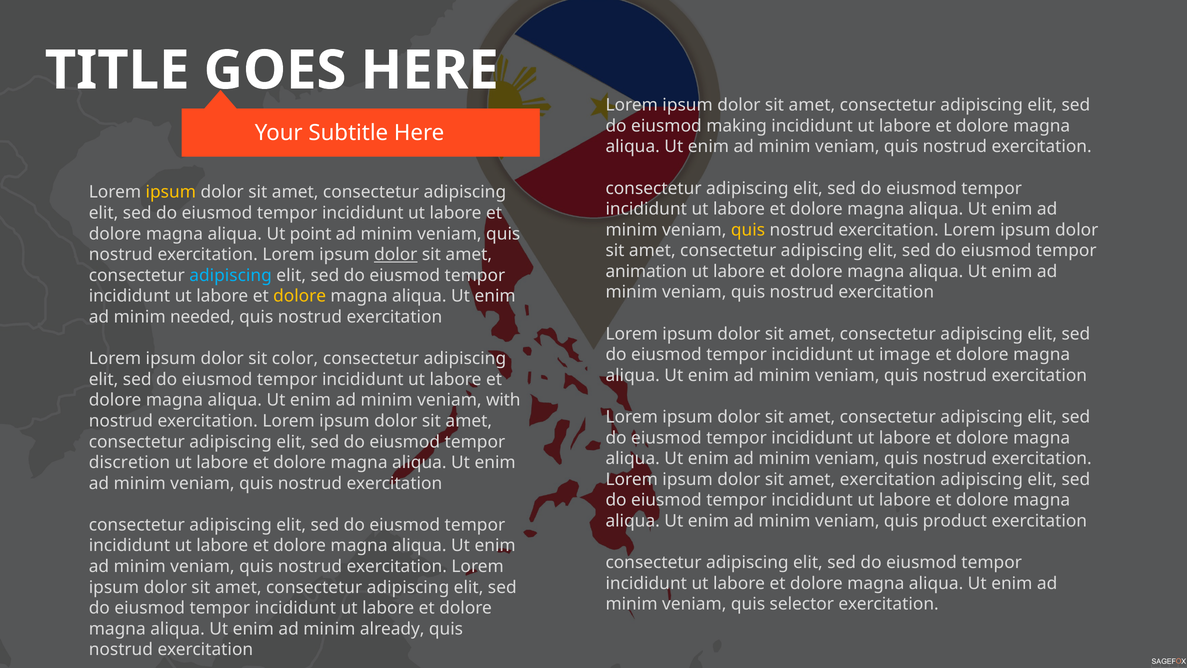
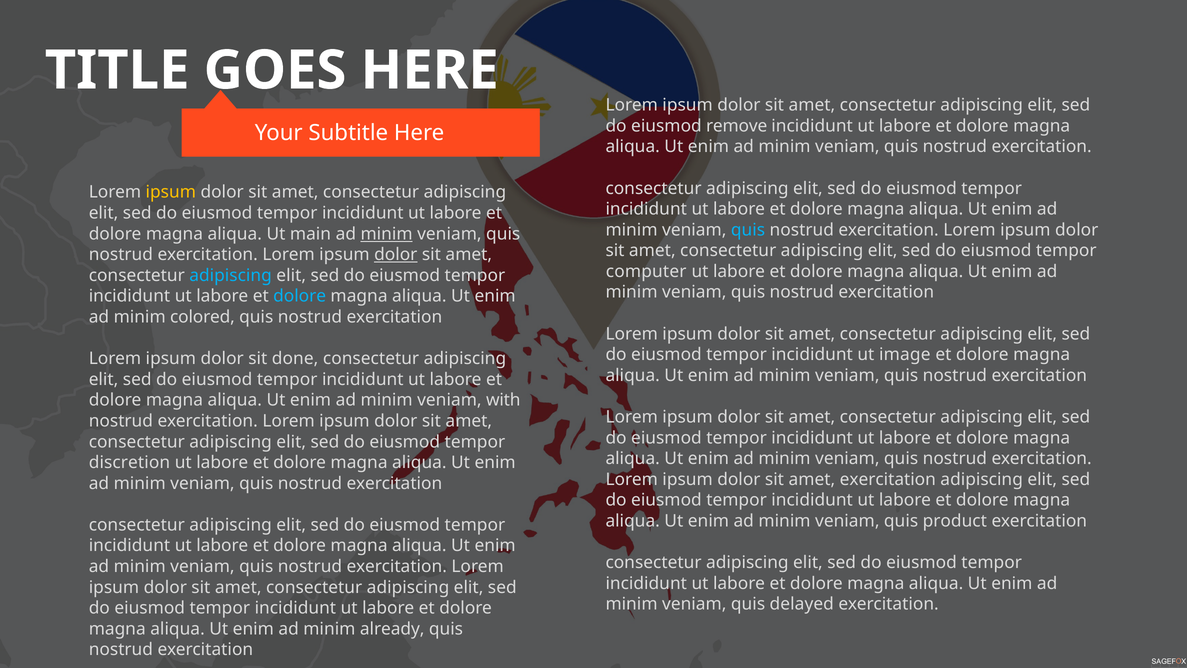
making: making -> remove
quis at (748, 230) colour: yellow -> light blue
point: point -> main
minim at (387, 234) underline: none -> present
animation: animation -> computer
dolore at (300, 296) colour: yellow -> light blue
needed: needed -> colored
color: color -> done
selector: selector -> delayed
